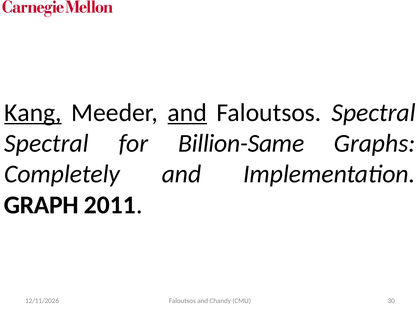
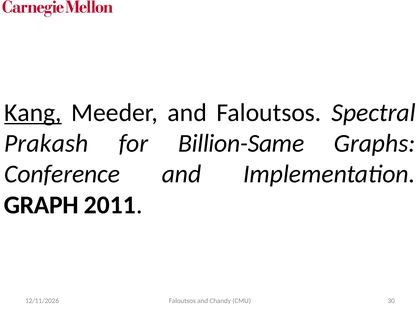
and at (187, 113) underline: present -> none
Spectral at (46, 143): Spectral -> Prakash
Completely: Completely -> Conference
